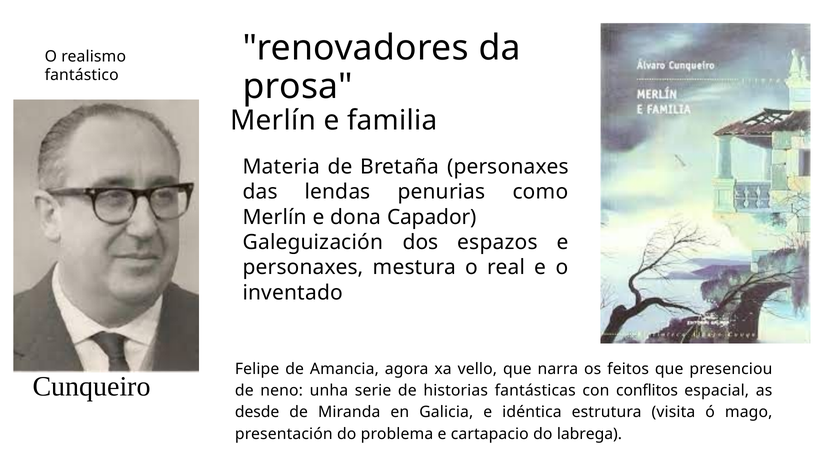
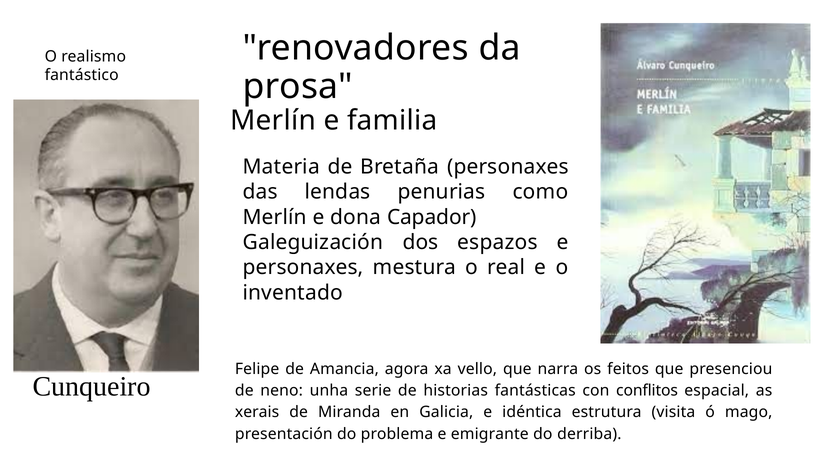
desde: desde -> xerais
cartapacio: cartapacio -> emigrante
labrega: labrega -> derriba
